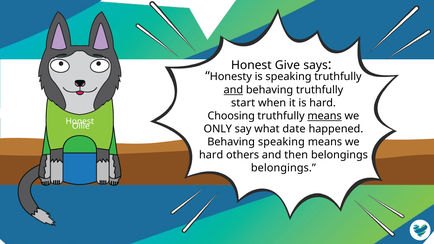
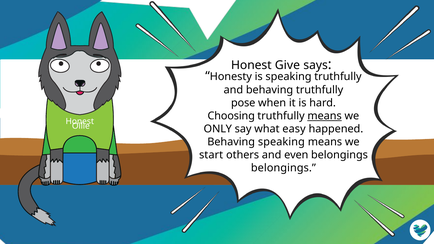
and at (233, 90) underline: present -> none
start: start -> pose
date: date -> easy
hard at (211, 155): hard -> start
then: then -> even
